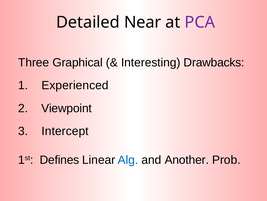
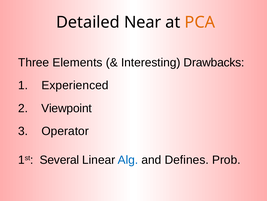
PCA colour: purple -> orange
Graphical: Graphical -> Elements
Intercept: Intercept -> Operator
Defines: Defines -> Several
Another: Another -> Defines
